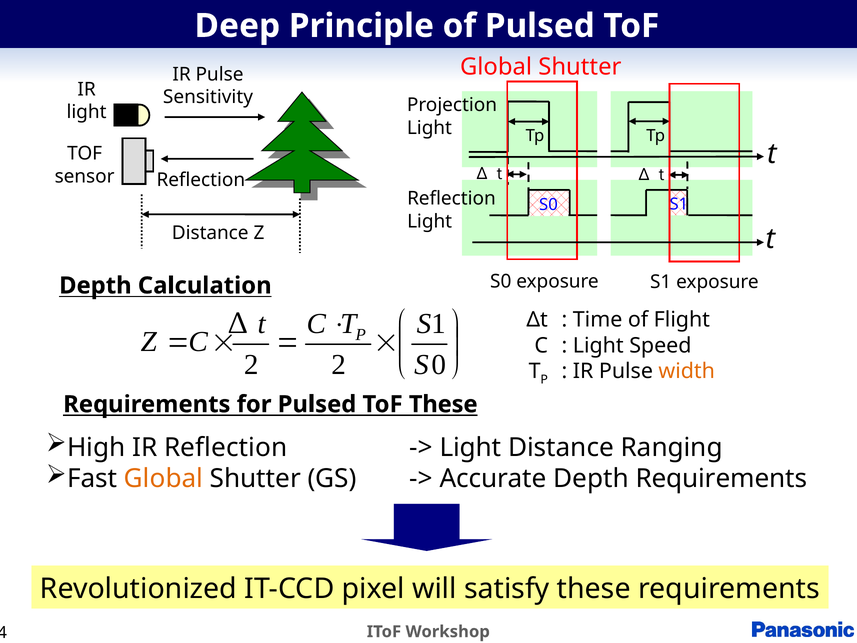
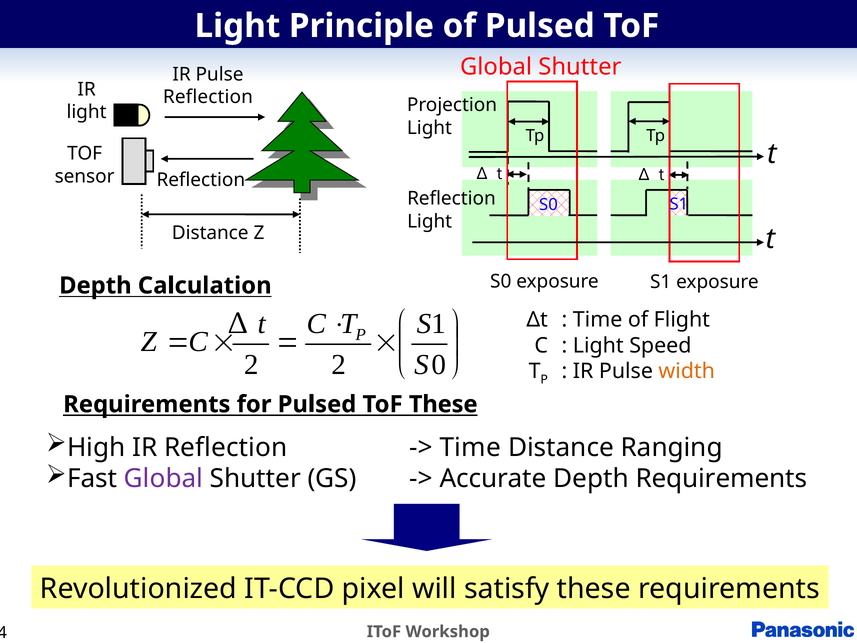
Deep at (237, 26): Deep -> Light
Sensitivity at (208, 97): Sensitivity -> Reflection
Light at (470, 447): Light -> Time
Global at (163, 479) colour: orange -> purple
